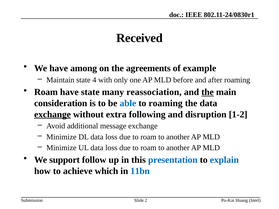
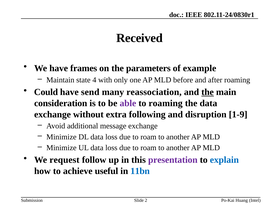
among: among -> frames
agreements: agreements -> parameters
Roam at (46, 92): Roam -> Could
have state: state -> send
able colour: blue -> purple
exchange at (52, 115) underline: present -> none
1-2: 1-2 -> 1-9
support: support -> request
presentation colour: blue -> purple
which: which -> useful
